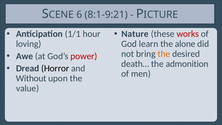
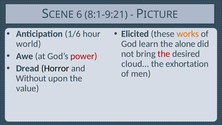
1/1: 1/1 -> 1/6
Nature: Nature -> Elicited
works colour: red -> orange
loving: loving -> world
the at (164, 54) colour: orange -> red
death…: death… -> cloud…
admonition: admonition -> exhortation
